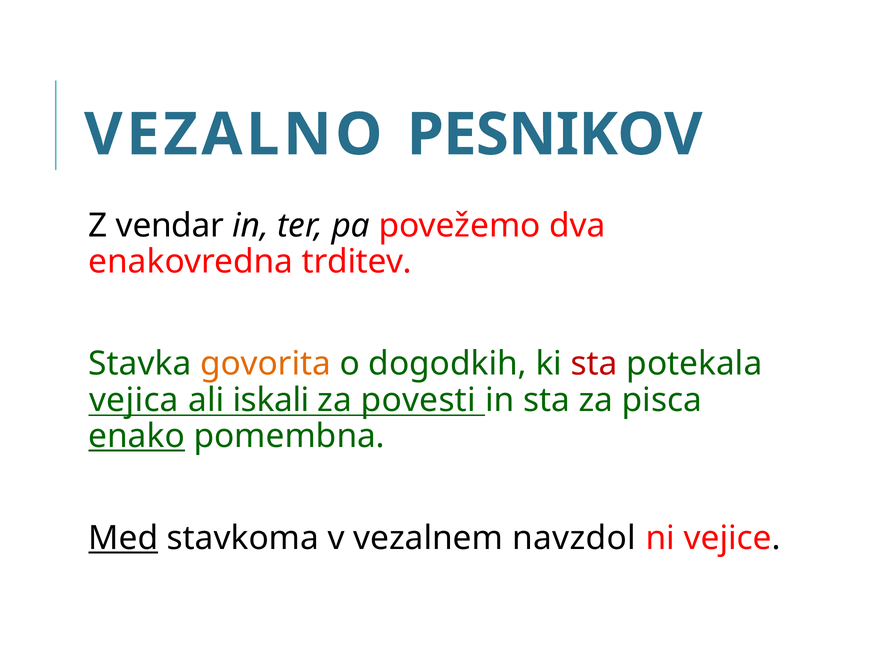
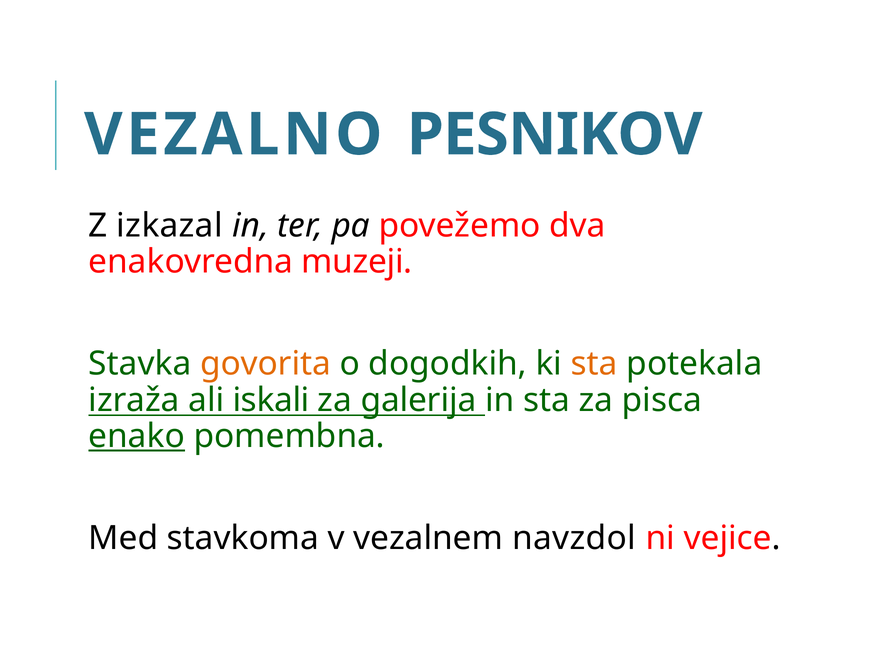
vendar: vendar -> izkazal
trditev: trditev -> muzeji
sta at (594, 364) colour: red -> orange
vejica: vejica -> izraža
povesti: povesti -> galerija
Med underline: present -> none
